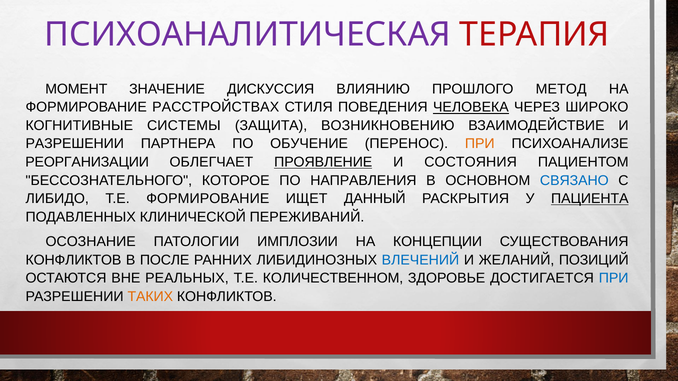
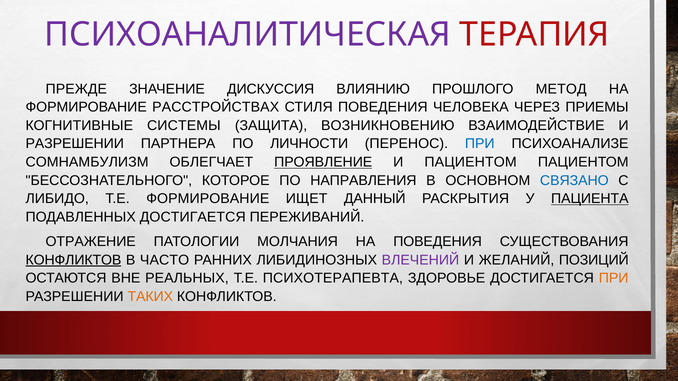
МОМЕНТ: МОМЕНТ -> ПРЕЖДЕ
ЧЕЛОВЕКА underline: present -> none
ШИРОКО: ШИРОКО -> ПРИЕМЫ
ОБУЧЕНИЕ: ОБУЧЕНИЕ -> ЛИЧНОСТИ
ПРИ at (480, 144) colour: orange -> blue
РЕОРГАНИЗАЦИИ: РЕОРГАНИЗАЦИИ -> СОМНАМБУЛИЗМ
И СОСТОЯНИЯ: СОСТОЯНИЯ -> ПАЦИЕНТОМ
ПОДАВЛЕННЫХ КЛИНИЧЕСКОЙ: КЛИНИЧЕСКОЙ -> ДОСТИГАЕТСЯ
ОСОЗНАНИЕ: ОСОЗНАНИЕ -> ОТРАЖЕНИЕ
ИМПЛОЗИИ: ИМПЛОЗИИ -> МОЛЧАНИЯ
НА КОНЦЕПЦИИ: КОНЦЕПЦИИ -> ПОВЕДЕНИЯ
КОНФЛИКТОВ at (73, 260) underline: none -> present
ПОСЛЕ: ПОСЛЕ -> ЧАСТО
ВЛЕЧЕНИЙ colour: blue -> purple
КОЛИЧЕСТВЕННОМ: КОЛИЧЕСТВЕННОМ -> ПСИХОТЕРАПЕВТА
ПРИ at (614, 278) colour: blue -> orange
